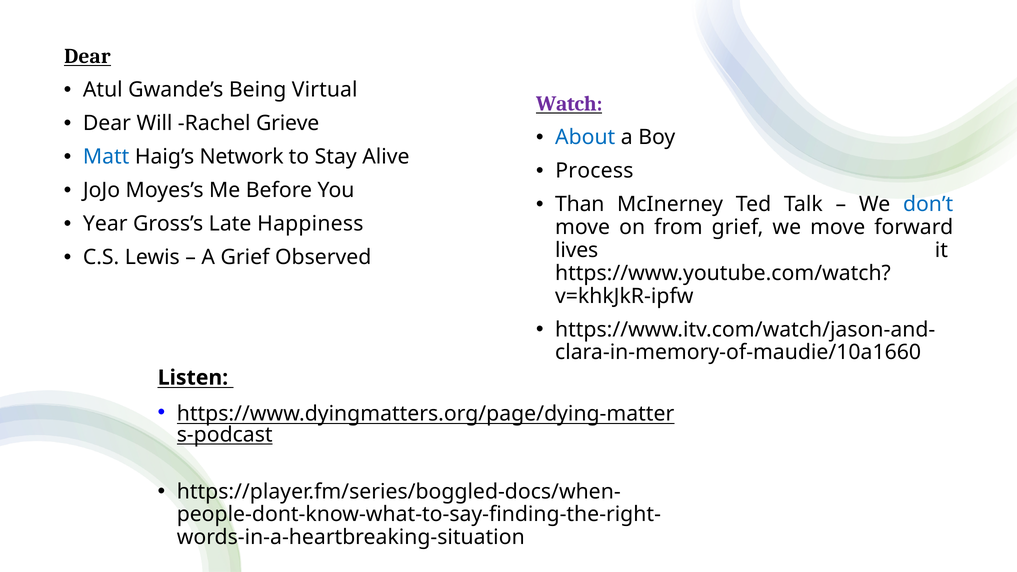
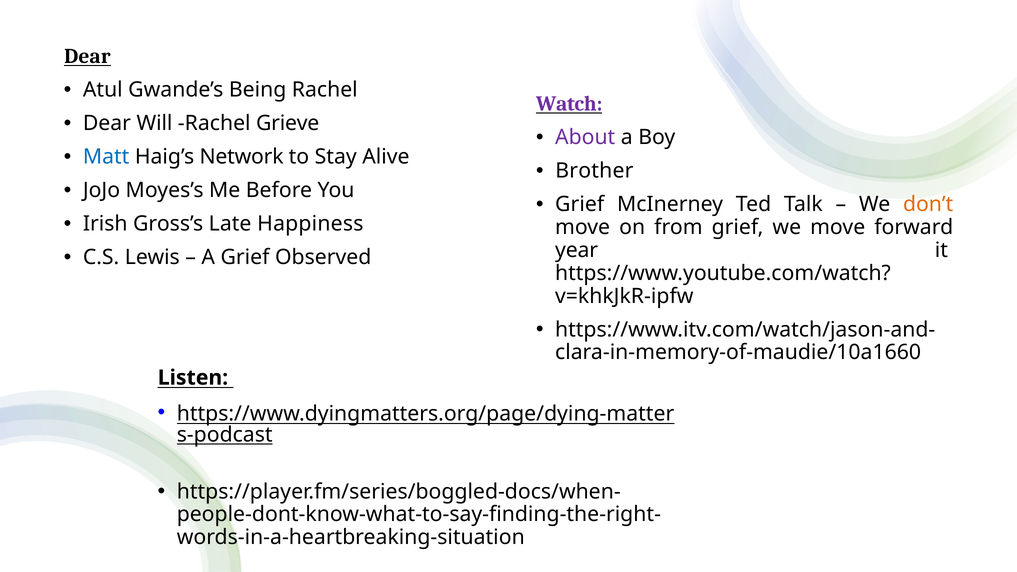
Being Virtual: Virtual -> Rachel
About colour: blue -> purple
Process: Process -> Brother
Than at (580, 204): Than -> Grief
don’t colour: blue -> orange
Year: Year -> Irish
lives: lives -> year
